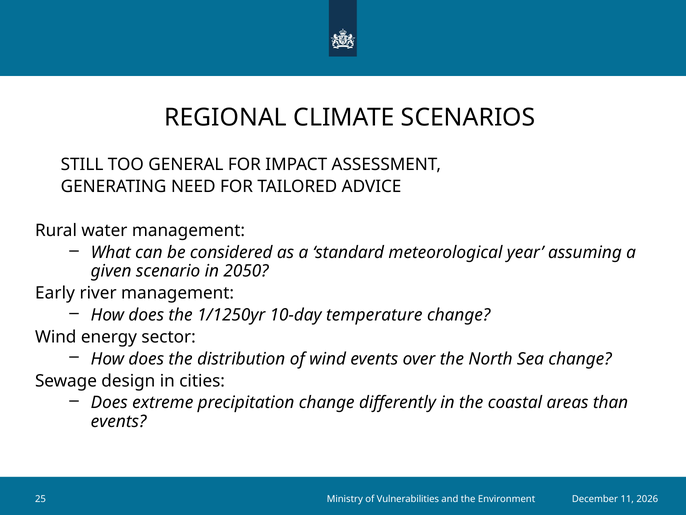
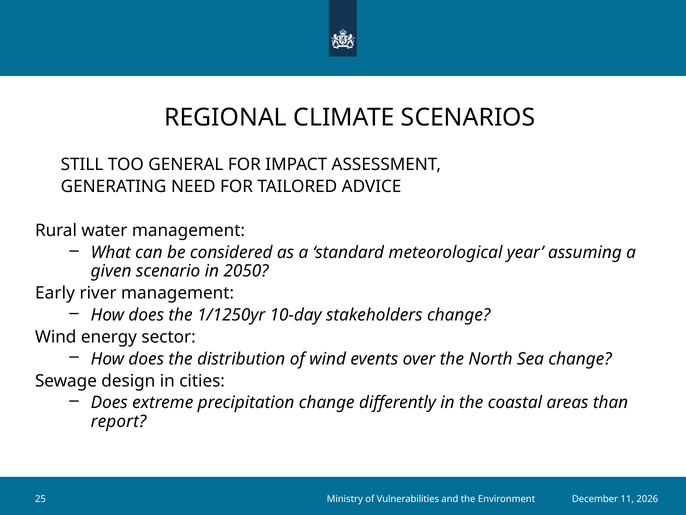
temperature: temperature -> stakeholders
events at (119, 421): events -> report
